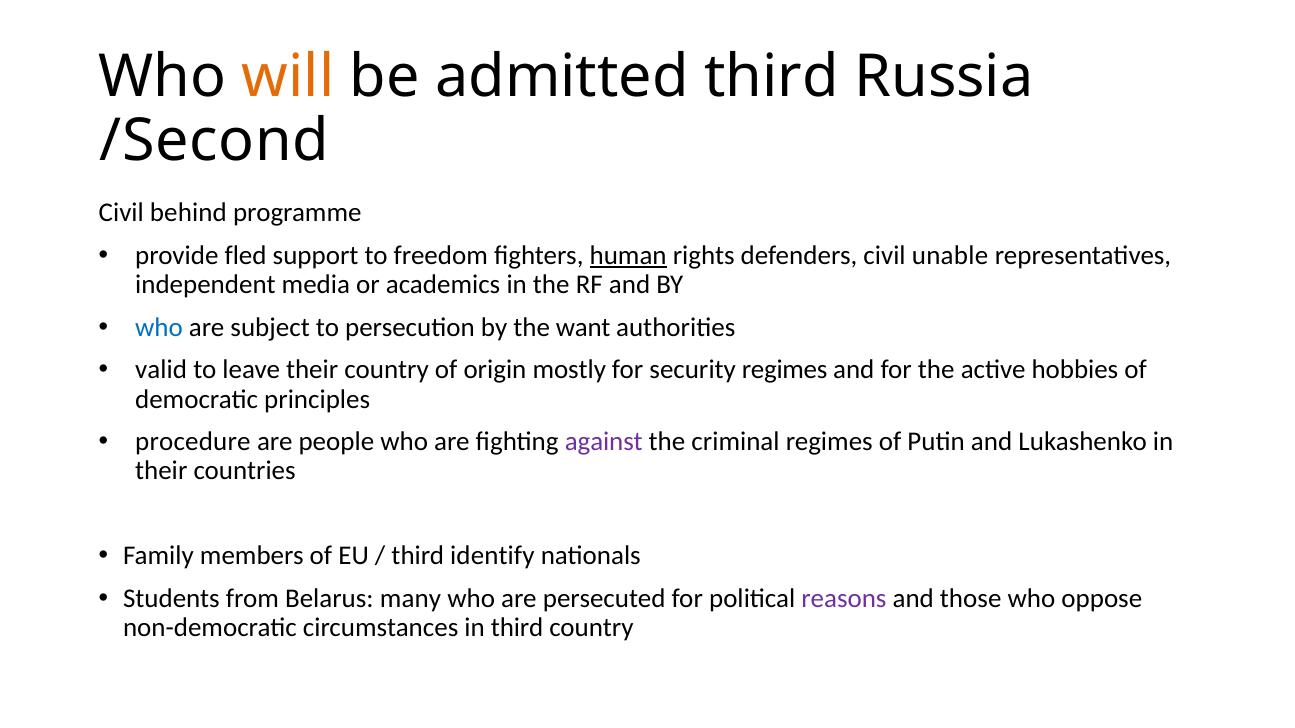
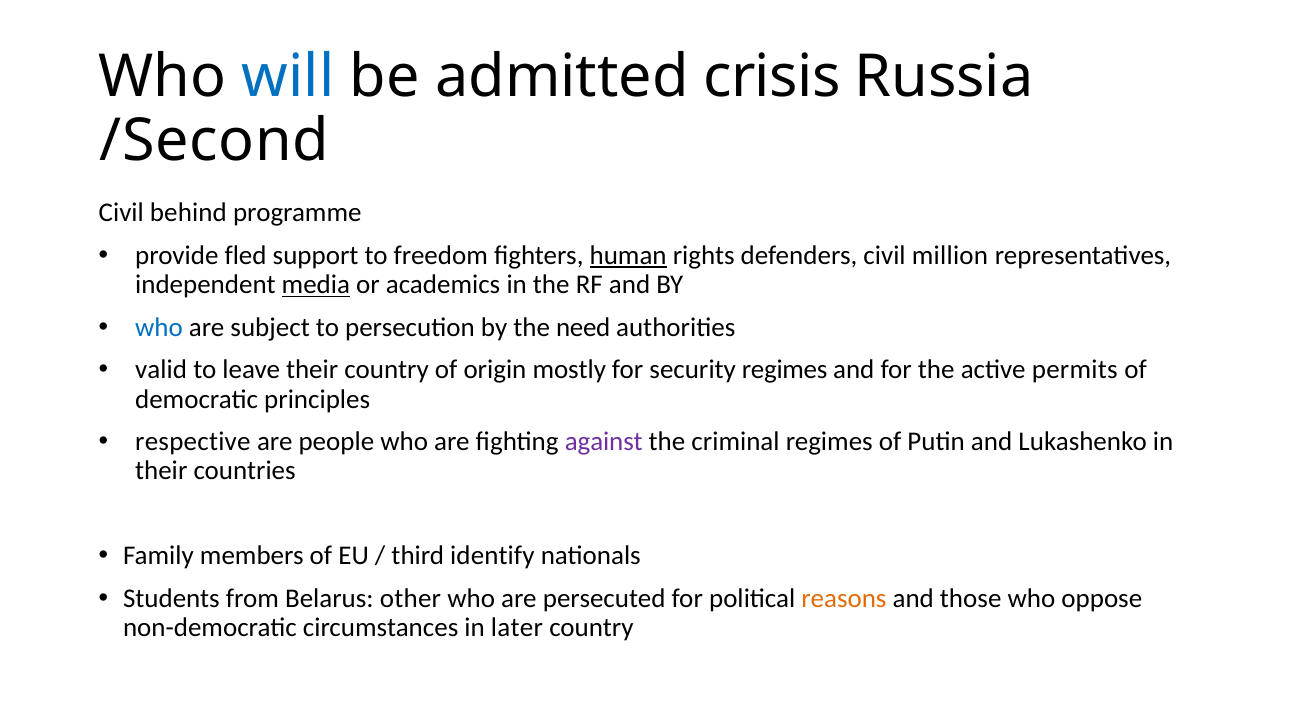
will colour: orange -> blue
admitted third: third -> crisis
unable: unable -> million
media underline: none -> present
want: want -> need
hobbies: hobbies -> permits
procedure: procedure -> respective
many: many -> other
reasons colour: purple -> orange
in third: third -> later
